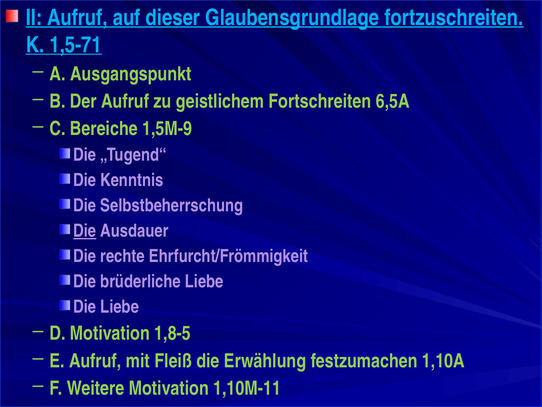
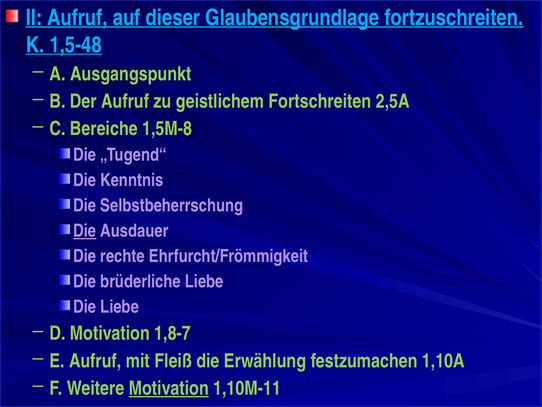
1,5-71: 1,5-71 -> 1,5-48
6,5A: 6,5A -> 2,5A
1,5M-9: 1,5M-9 -> 1,5M-8
1,8-5: 1,8-5 -> 1,8-7
Motivation at (169, 388) underline: none -> present
